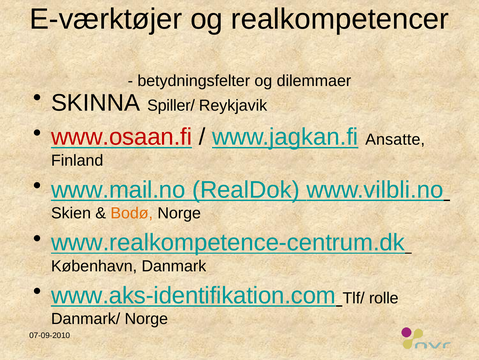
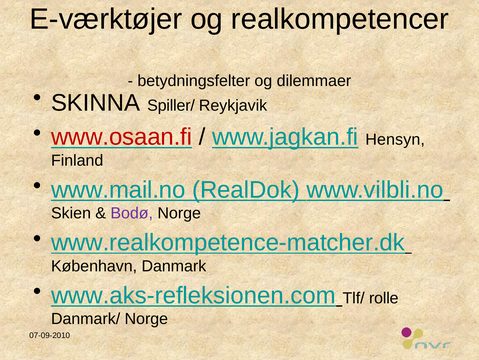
Ansatte: Ansatte -> Hensyn
Bodø colour: orange -> purple
www.realkompetence-centrum.dk: www.realkompetence-centrum.dk -> www.realkompetence-matcher.dk
www.aks-identifikation.com: www.aks-identifikation.com -> www.aks-refleksionen.com
